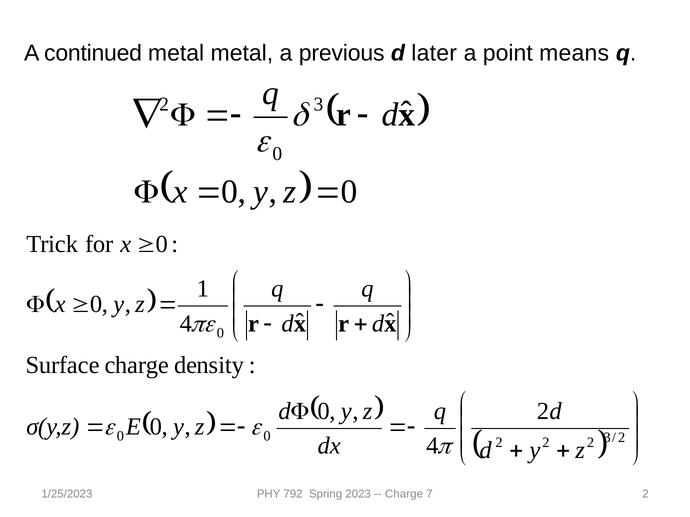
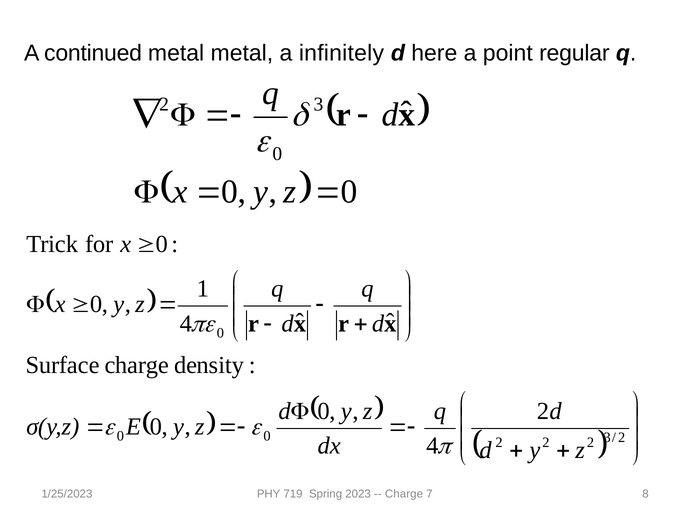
previous: previous -> infinitely
later: later -> here
means: means -> regular
792: 792 -> 719
7 2: 2 -> 8
